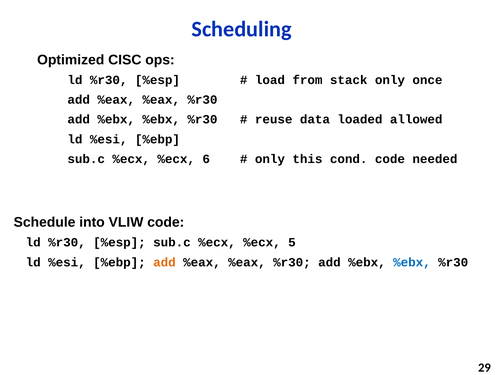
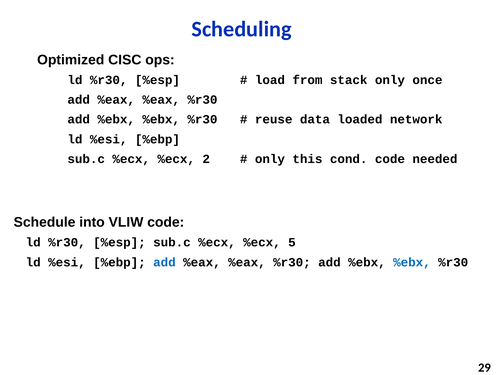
allowed: allowed -> network
6: 6 -> 2
add at (164, 262) colour: orange -> blue
